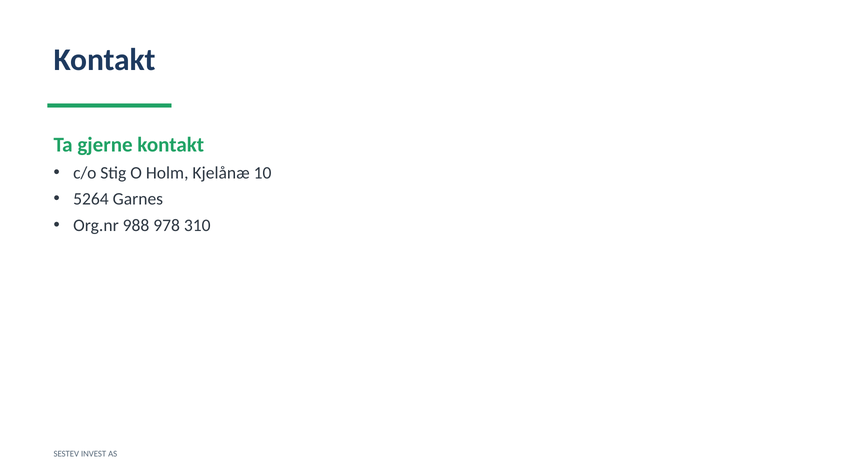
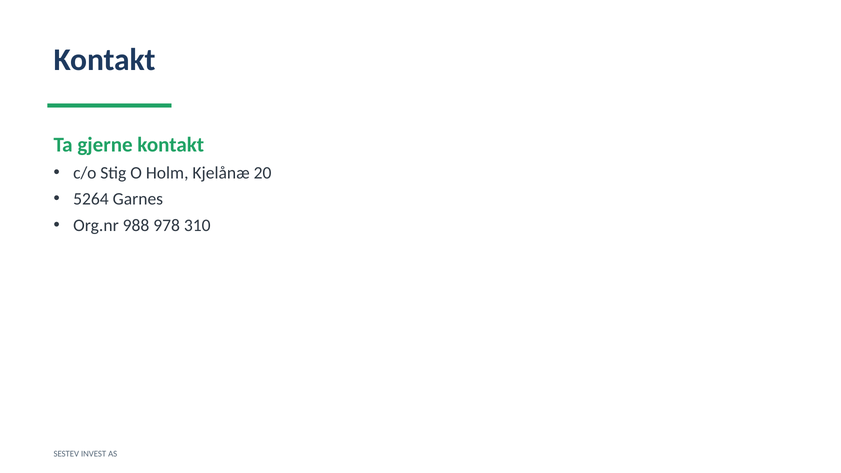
10: 10 -> 20
